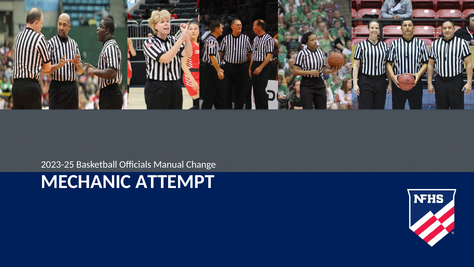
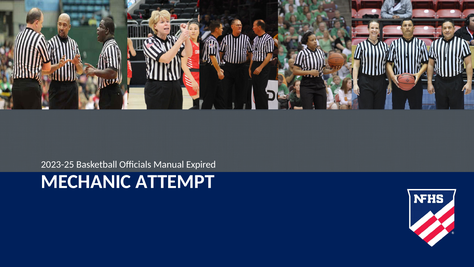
Change: Change -> Expired
